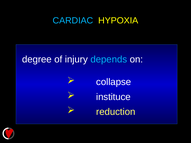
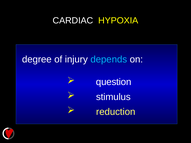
CARDIAC colour: light blue -> white
collapse: collapse -> question
instituce: instituce -> stimulus
